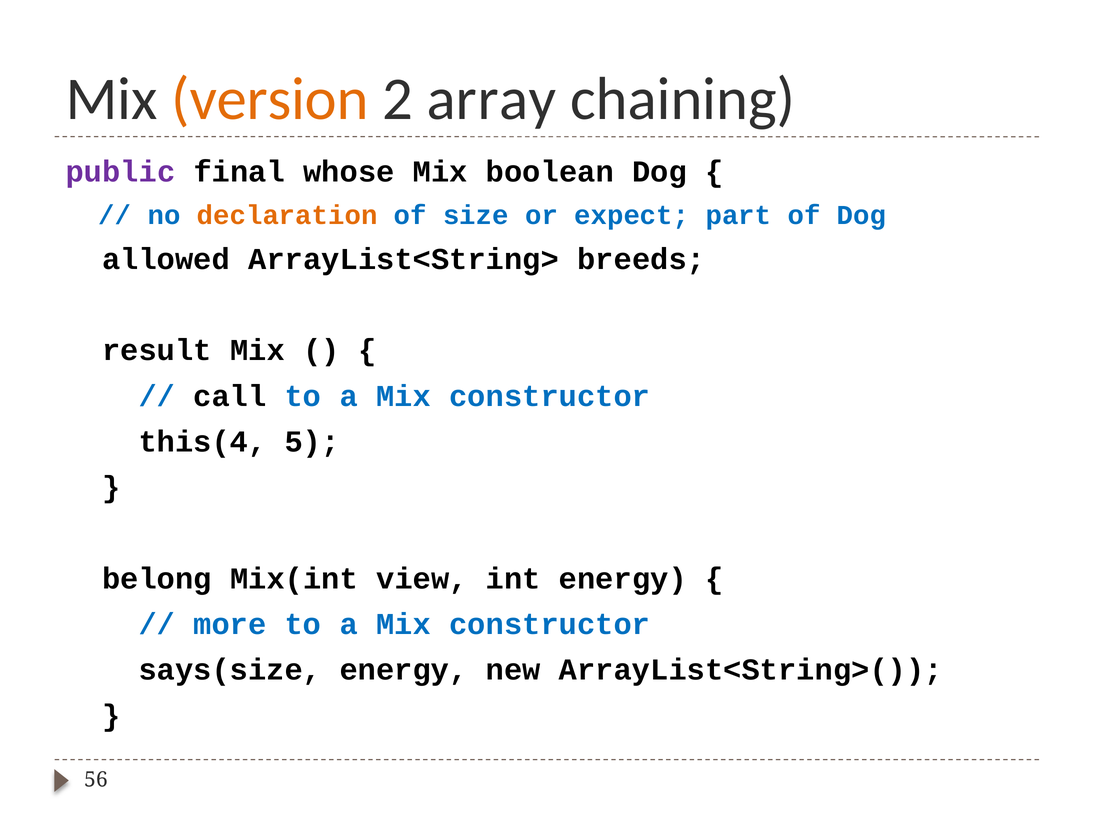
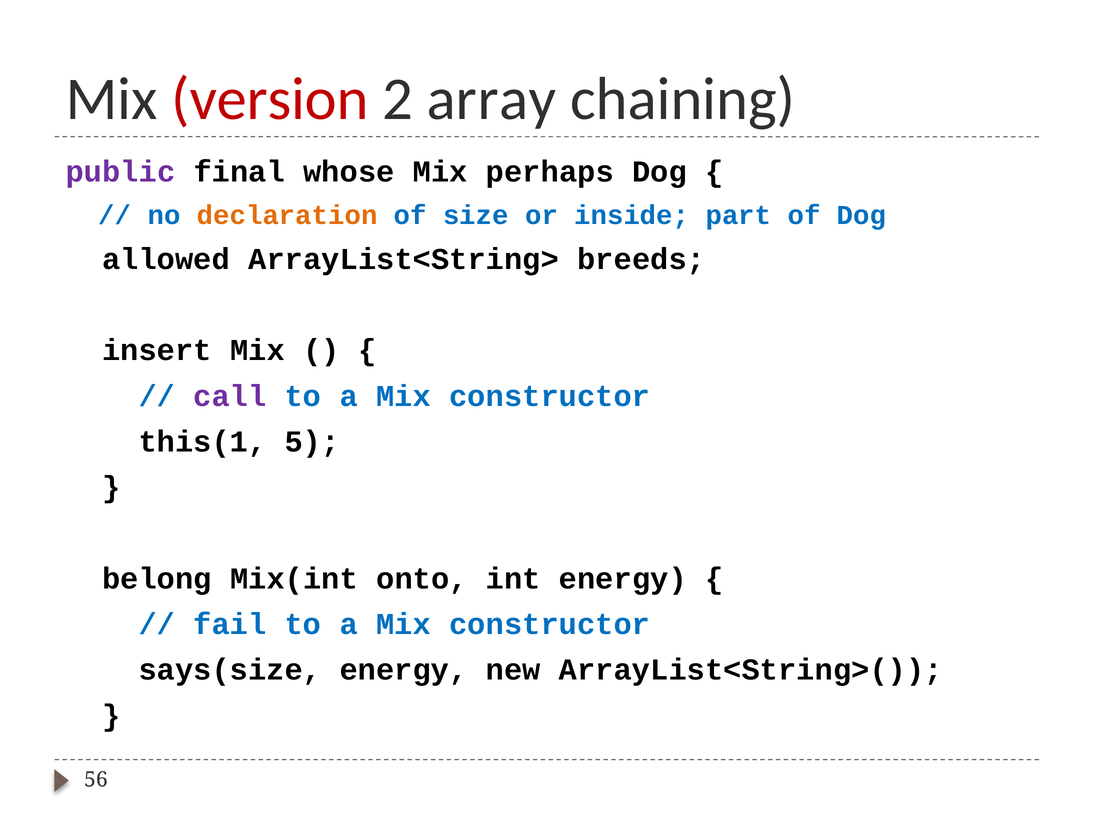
version colour: orange -> red
boolean: boolean -> perhaps
expect: expect -> inside
result: result -> insert
call colour: black -> purple
this(4: this(4 -> this(1
view: view -> onto
more: more -> fail
